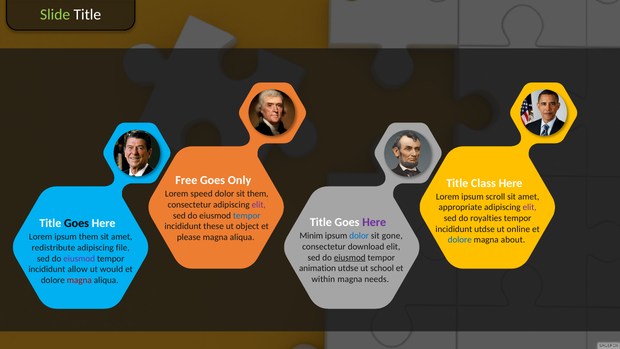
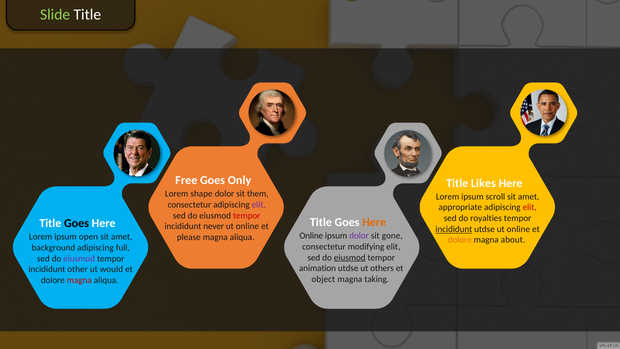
Class: Class -> Likes
speed: speed -> shape
elit at (530, 207) colour: purple -> red
tempor at (247, 215) colour: blue -> red
Here at (374, 222) colour: purple -> orange
these: these -> never
object at (247, 226): object -> online
incididunt at (454, 229) underline: none -> present
Minim at (311, 236): Minim -> Online
dolor at (359, 236) colour: blue -> purple
ipsum them: them -> open
dolore at (460, 240) colour: blue -> orange
download: download -> modifying
redistribute: redistribute -> background
file: file -> full
school: school -> others
allow: allow -> other
within: within -> object
needs: needs -> taking
